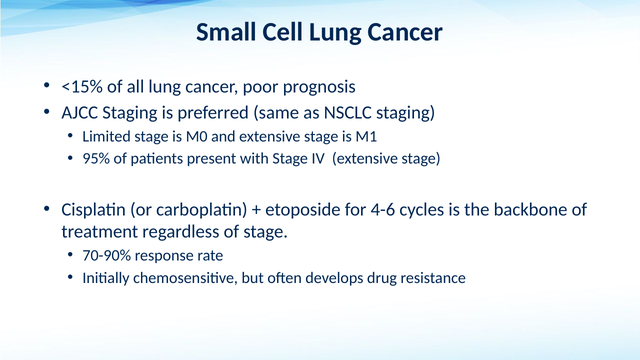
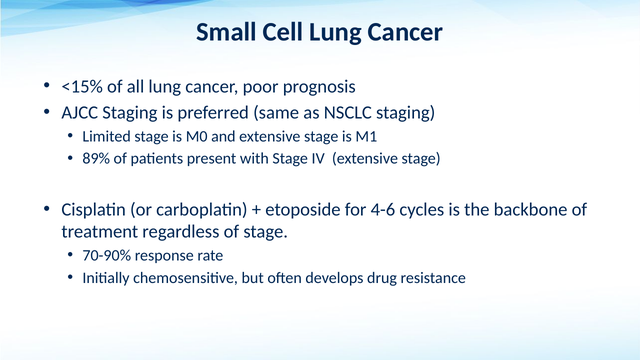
95%: 95% -> 89%
